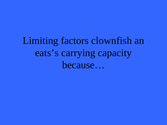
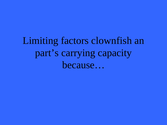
eats’s: eats’s -> part’s
